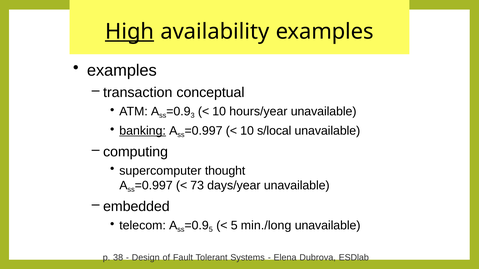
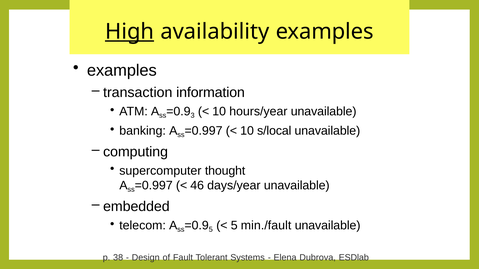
conceptual: conceptual -> information
banking underline: present -> none
73: 73 -> 46
min./long: min./long -> min./fault
